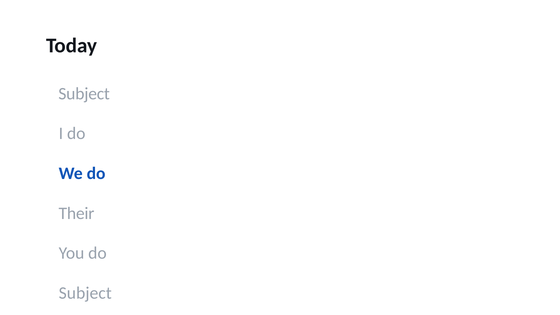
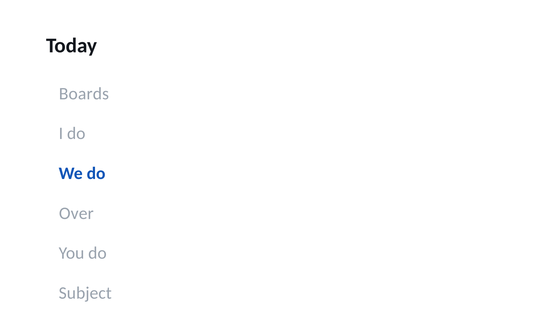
Subject at (84, 94): Subject -> Boards
Their: Their -> Over
